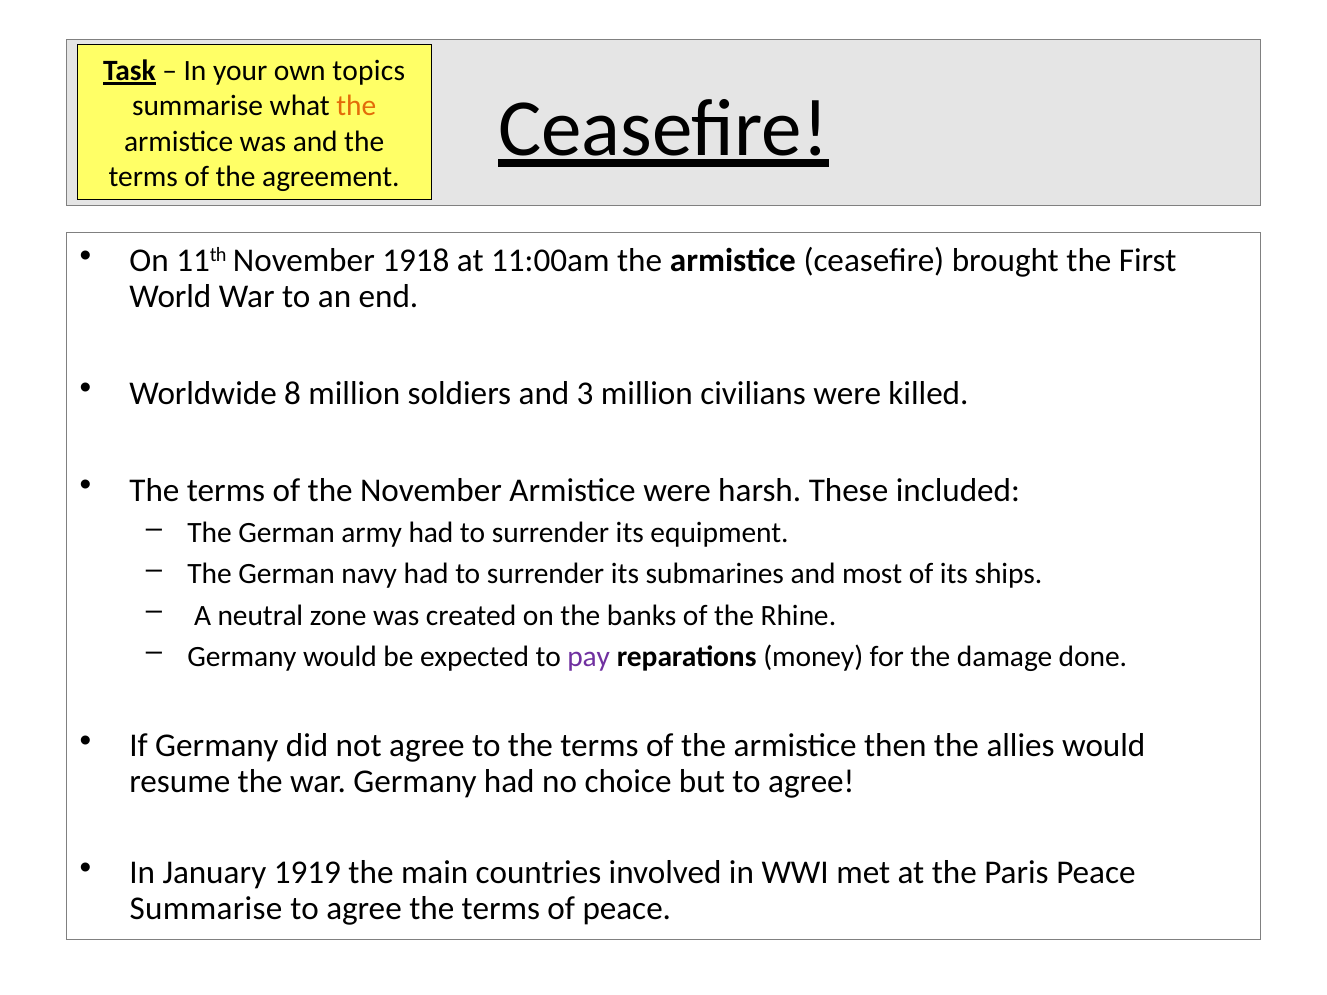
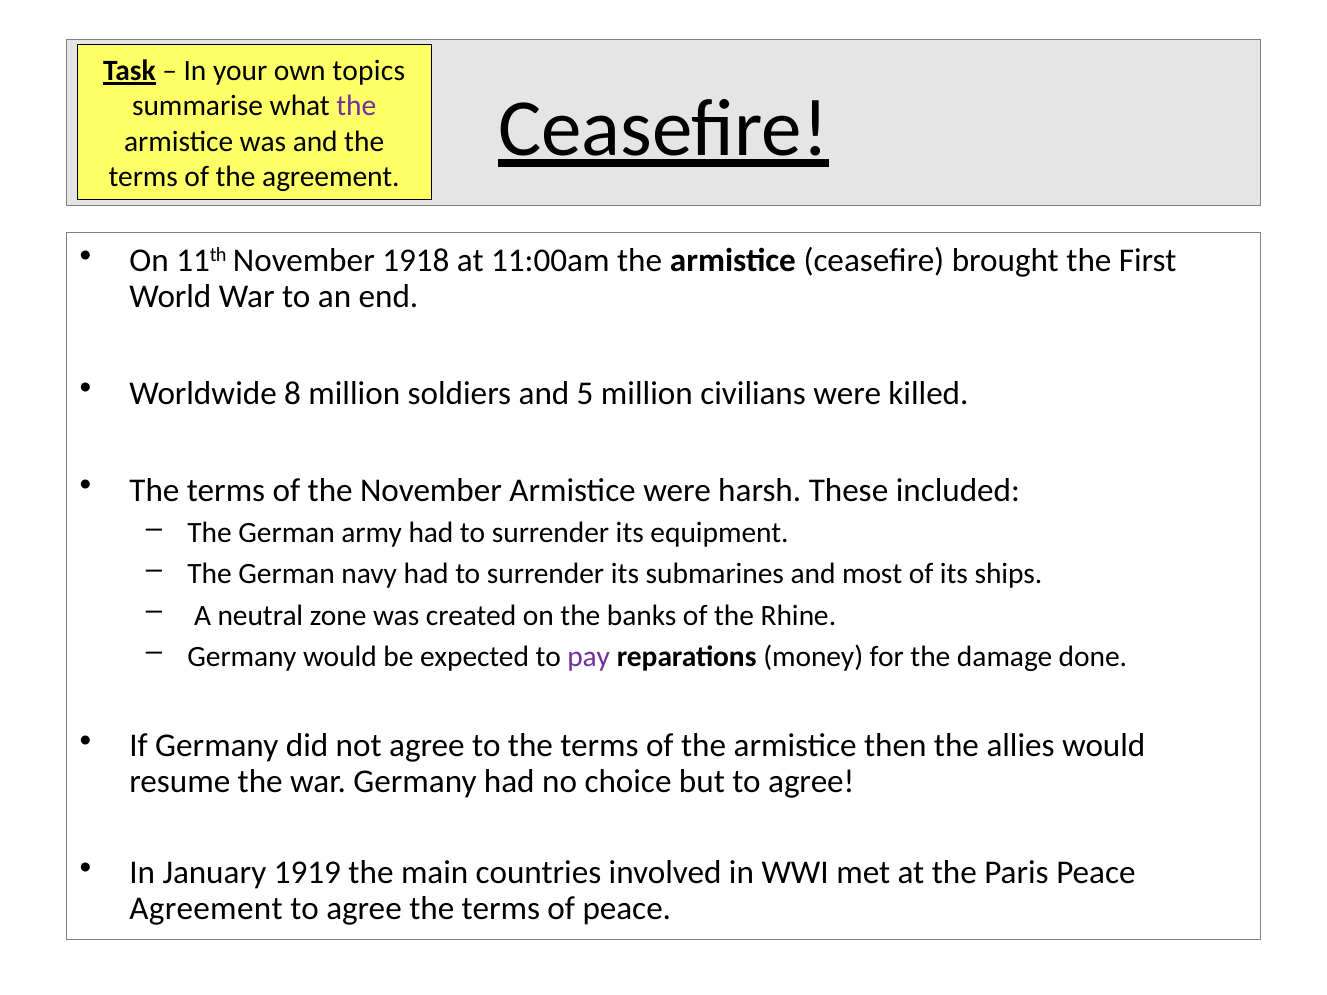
the at (356, 106) colour: orange -> purple
3: 3 -> 5
Summarise at (206, 909): Summarise -> Agreement
